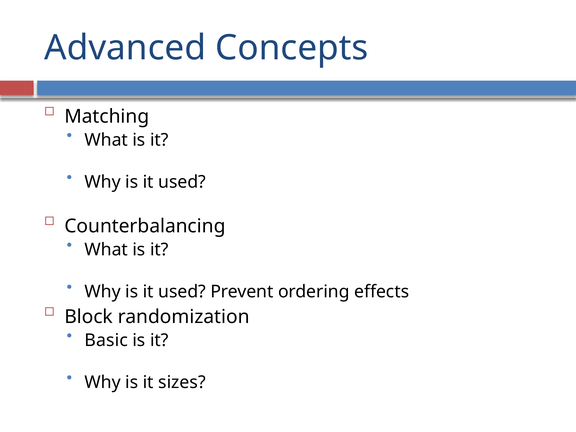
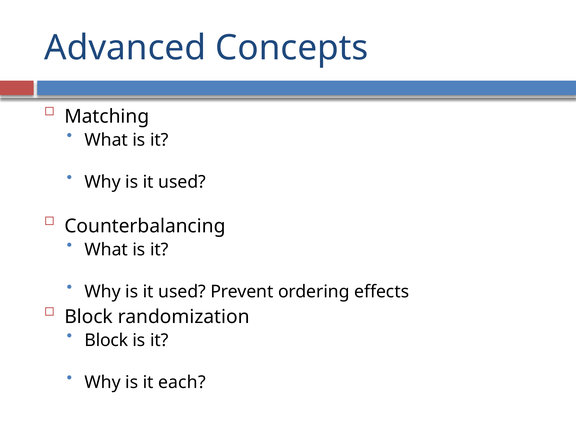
Basic at (106, 340): Basic -> Block
it sizes: sizes -> each
